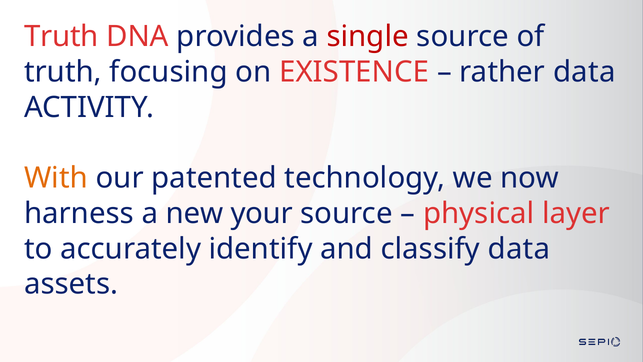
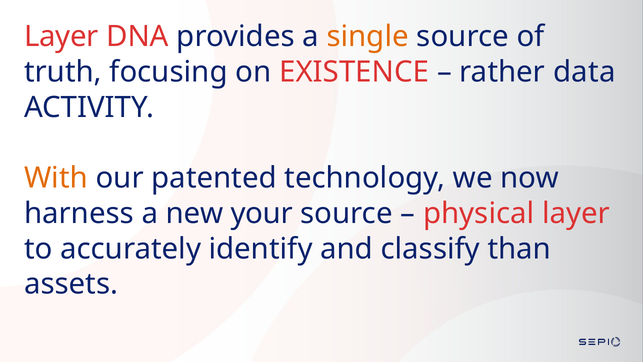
Truth at (61, 36): Truth -> Layer
single colour: red -> orange
classify data: data -> than
